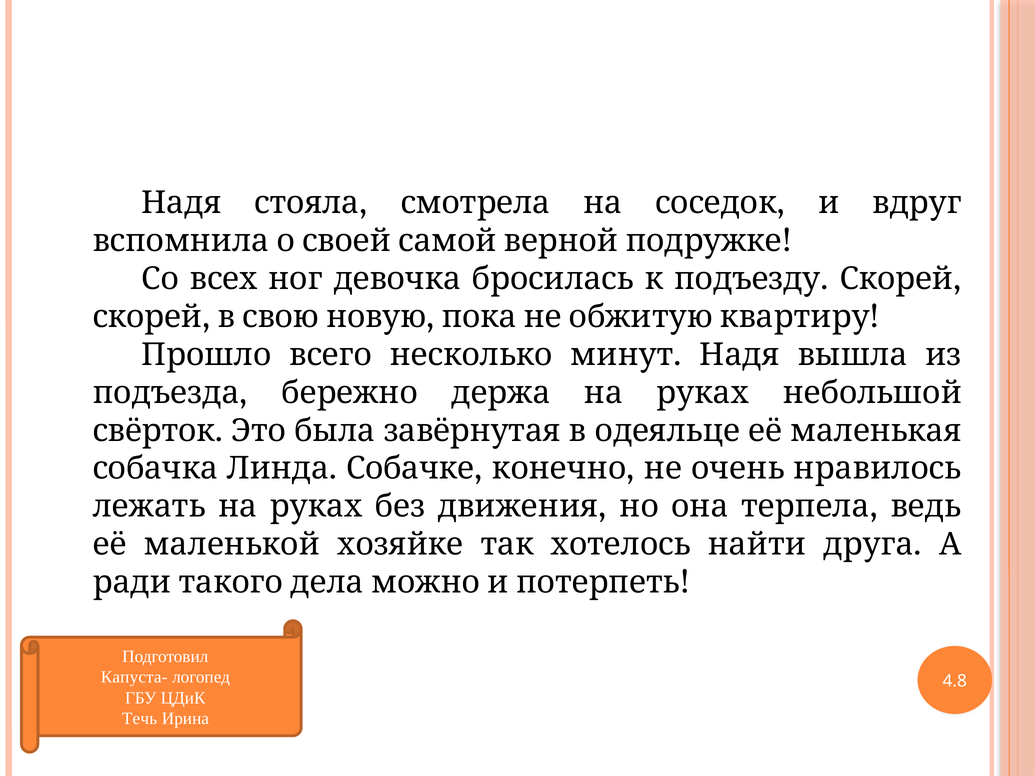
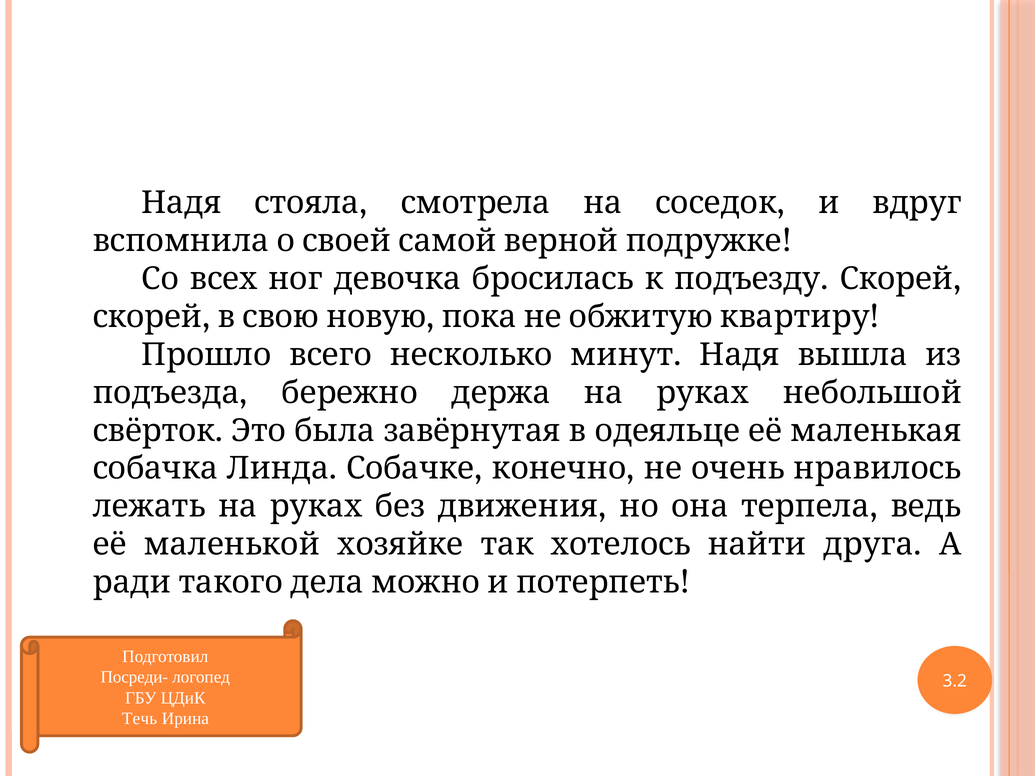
Капуста-: Капуста- -> Посреди-
4.8: 4.8 -> 3.2
